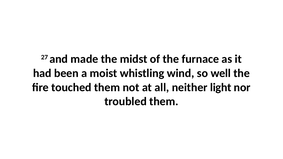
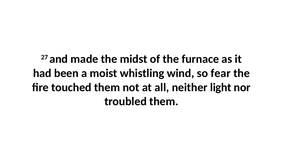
well: well -> fear
